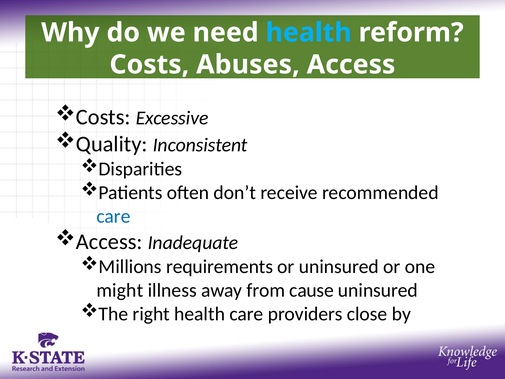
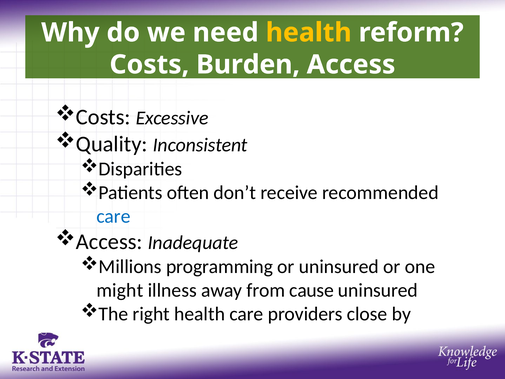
health at (309, 33) colour: light blue -> yellow
Abuses: Abuses -> Burden
requirements: requirements -> programming
